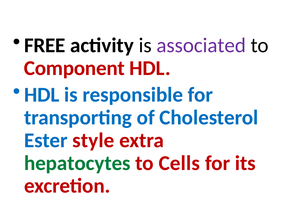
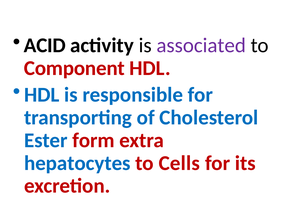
FREE: FREE -> ACID
style: style -> form
hepatocytes colour: green -> blue
